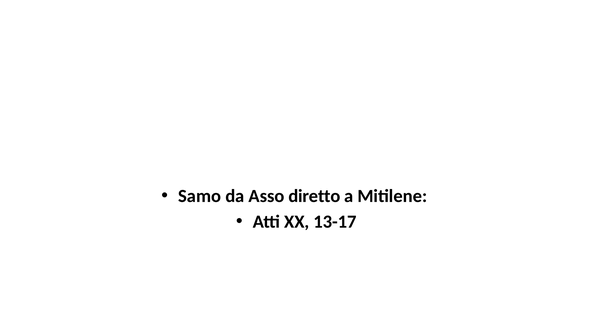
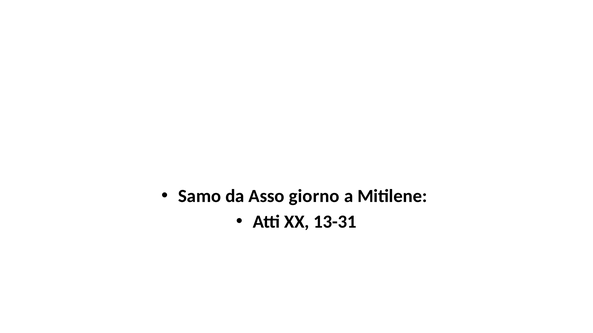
diretto: diretto -> giorno
13-17: 13-17 -> 13-31
